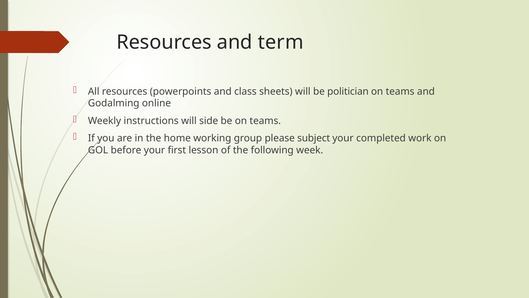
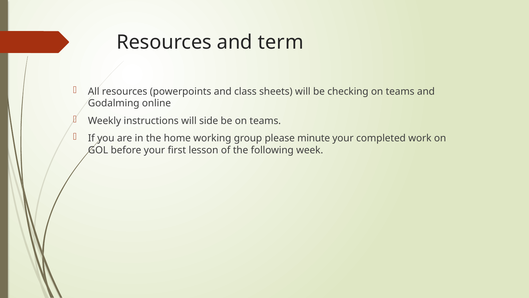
politician: politician -> checking
subject: subject -> minute
